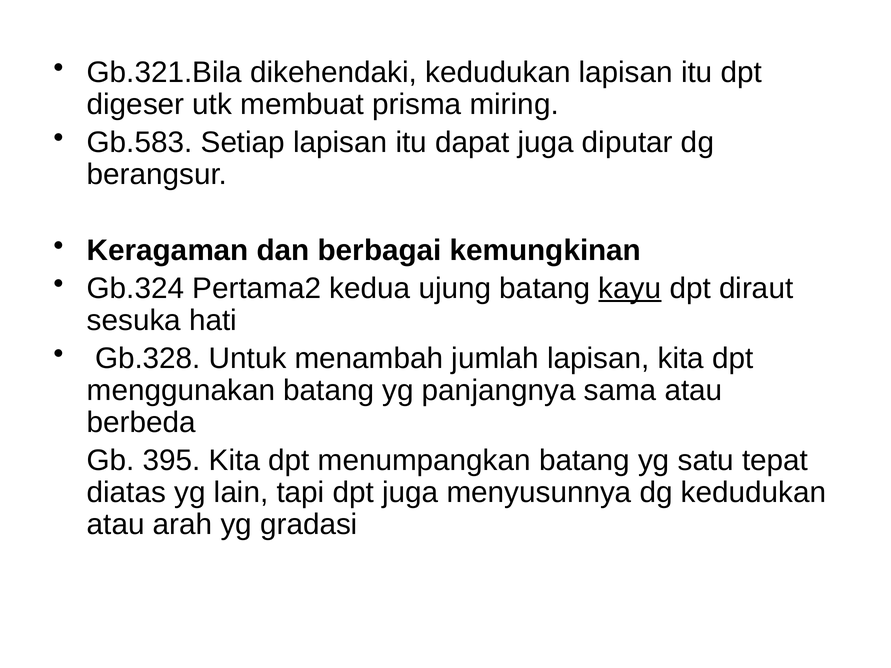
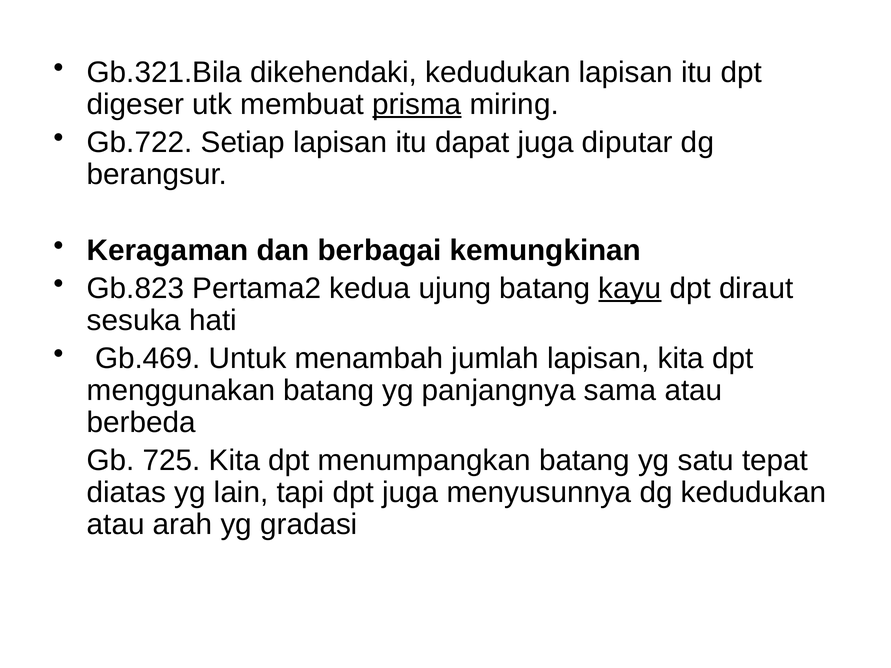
prisma underline: none -> present
Gb.583: Gb.583 -> Gb.722
Gb.324: Gb.324 -> Gb.823
Gb.328: Gb.328 -> Gb.469
395: 395 -> 725
